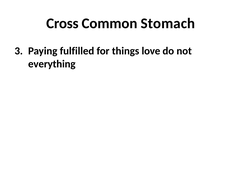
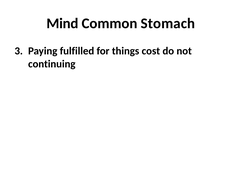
Cross: Cross -> Mind
love: love -> cost
everything: everything -> continuing
